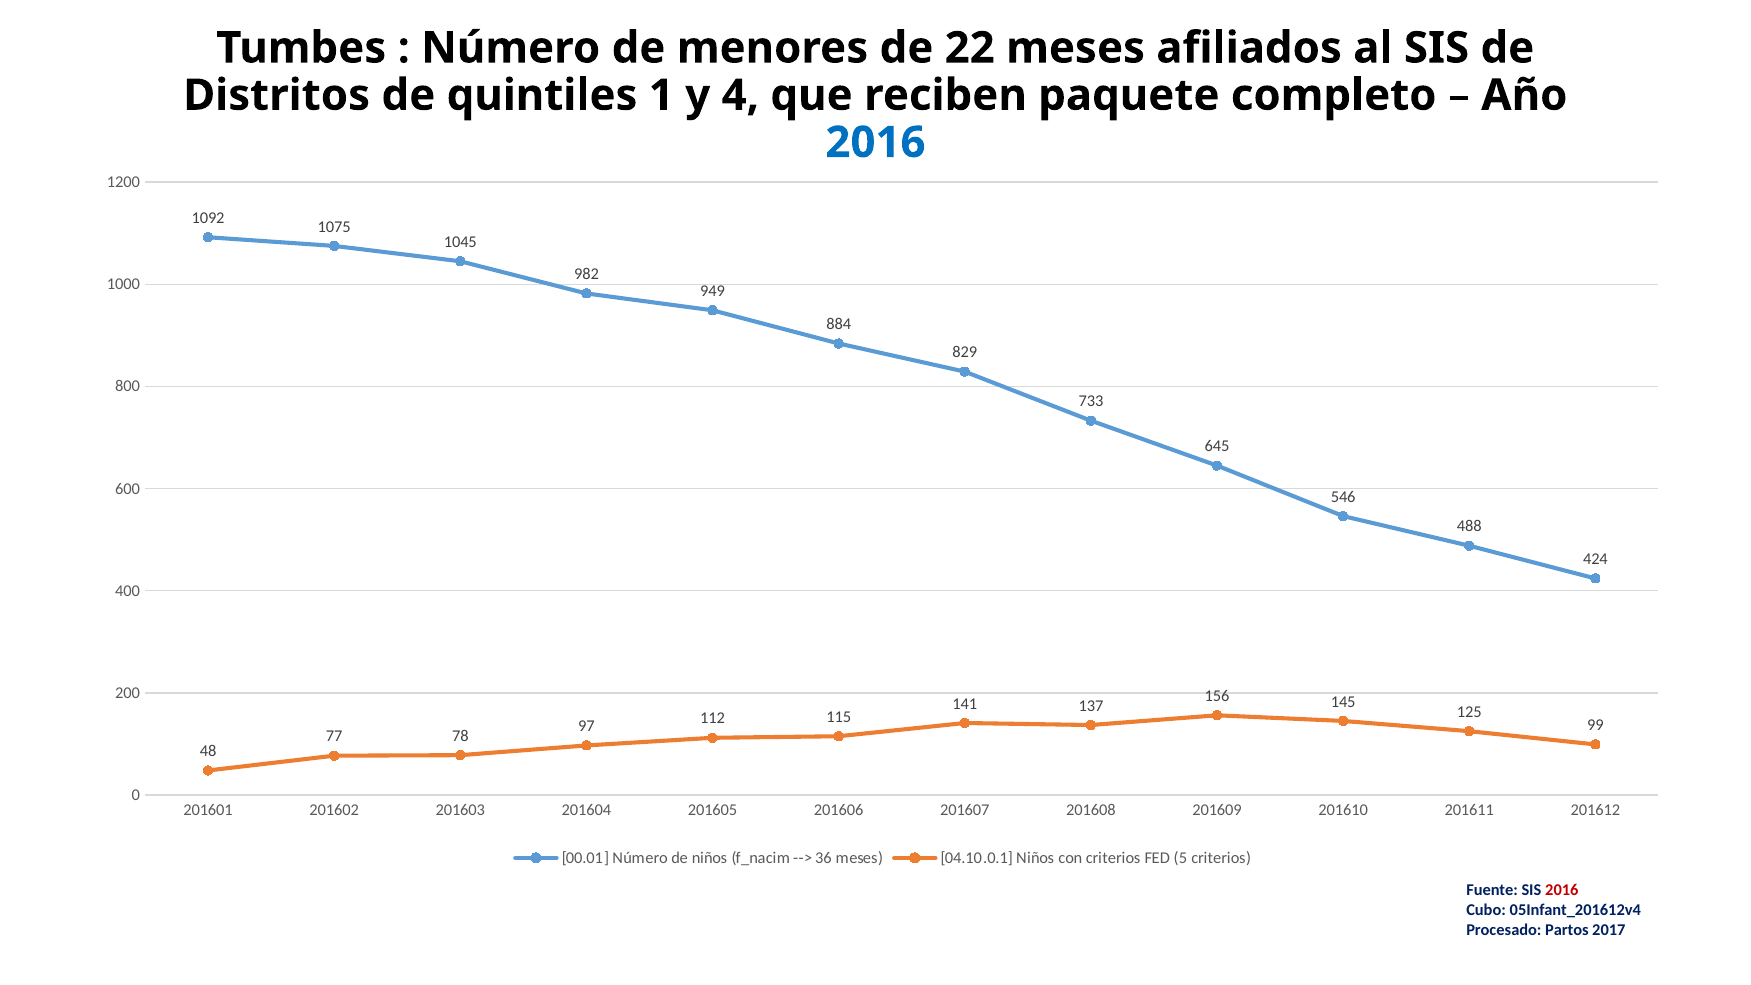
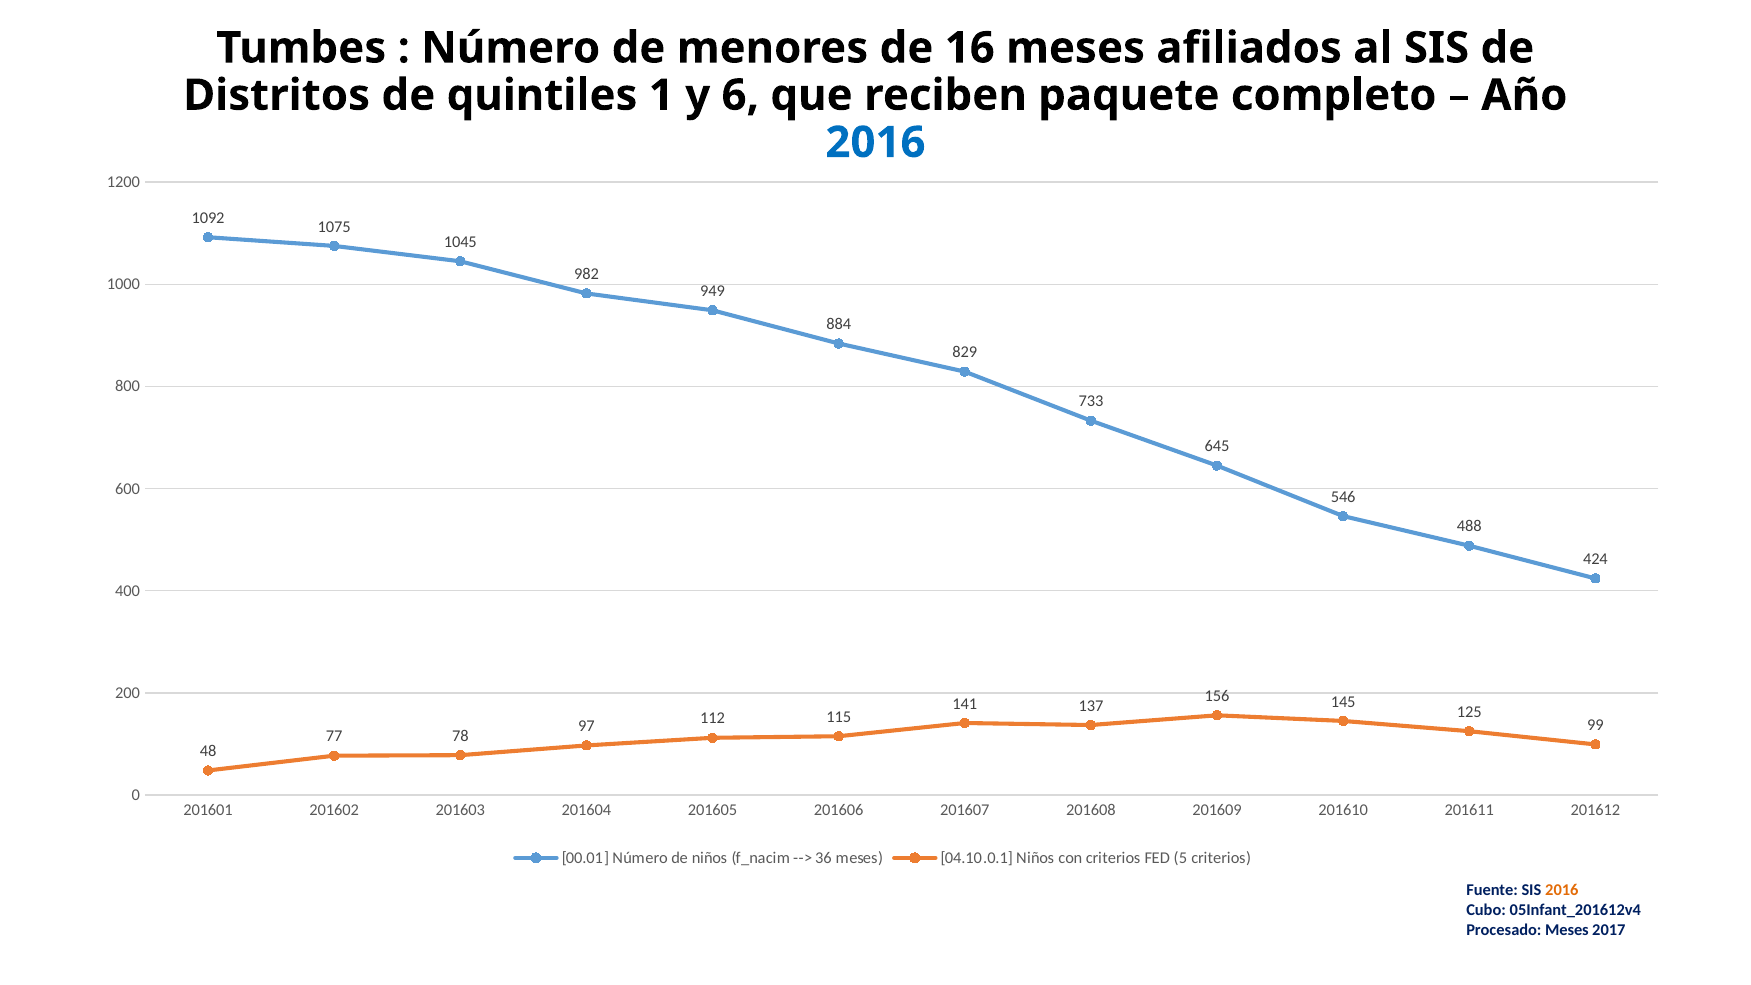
22: 22 -> 16
4: 4 -> 6
2016 at (1562, 890) colour: red -> orange
Procesado Partos: Partos -> Meses
